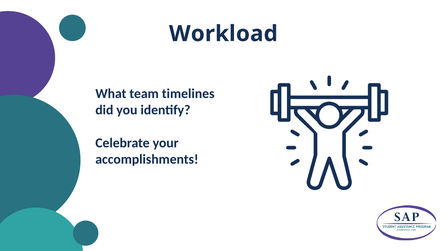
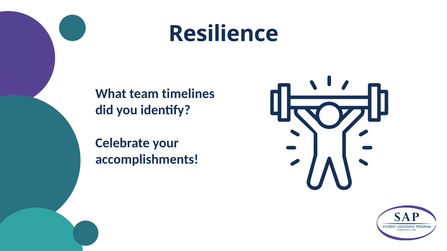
Workload: Workload -> Resilience
